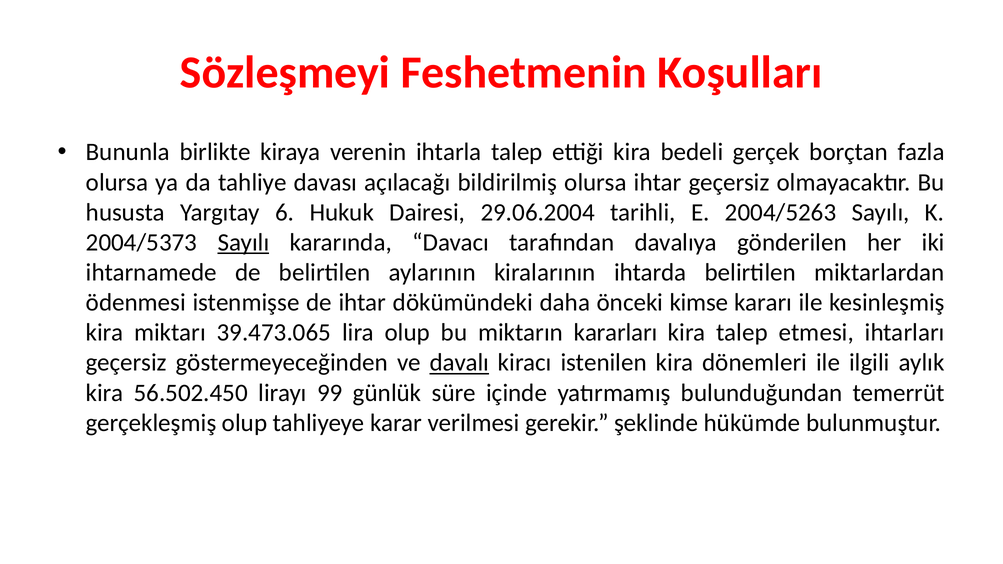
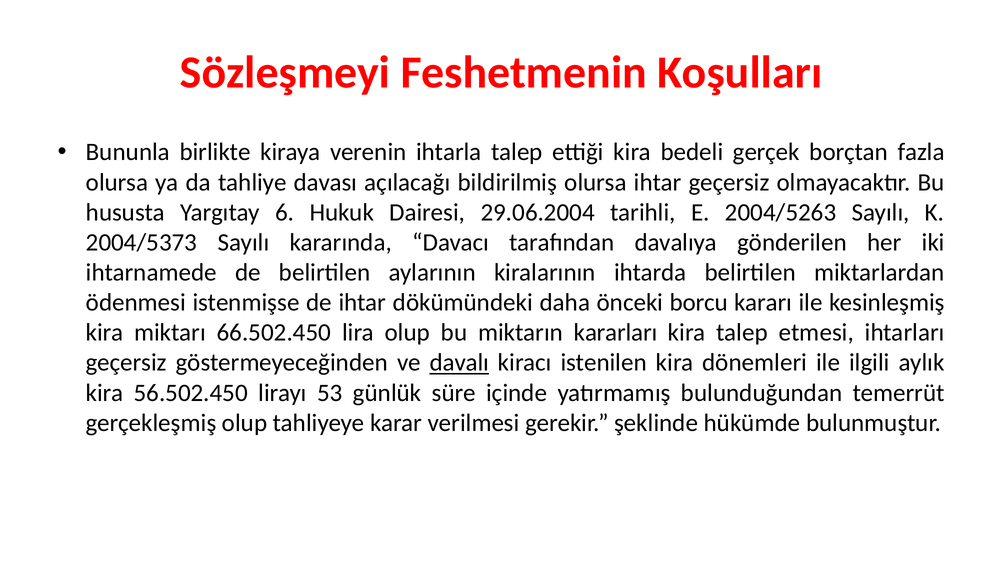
Sayılı at (243, 242) underline: present -> none
kimse: kimse -> borcu
39.473.065: 39.473.065 -> 66.502.450
99: 99 -> 53
